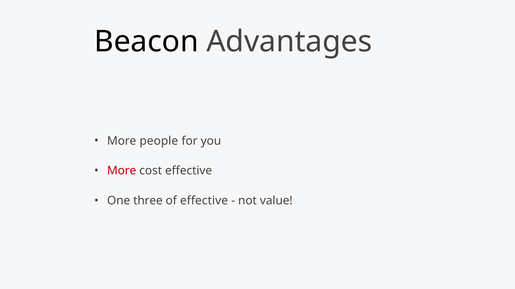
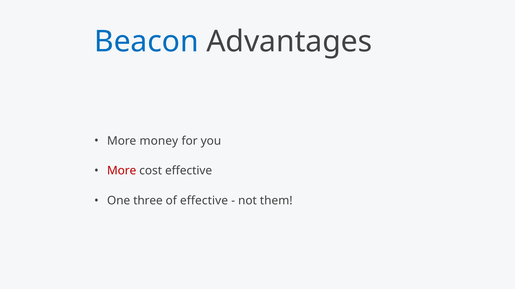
Beacon colour: black -> blue
people: people -> money
value: value -> them
